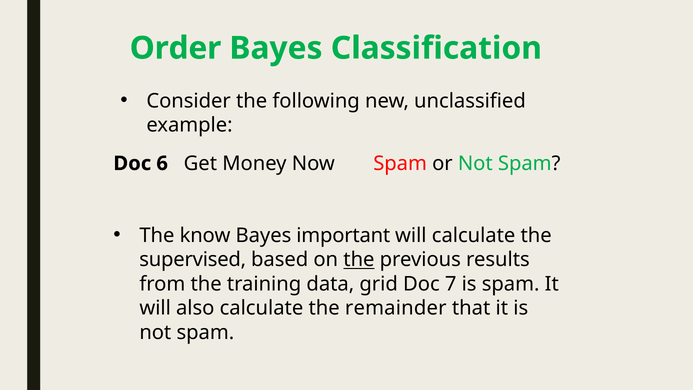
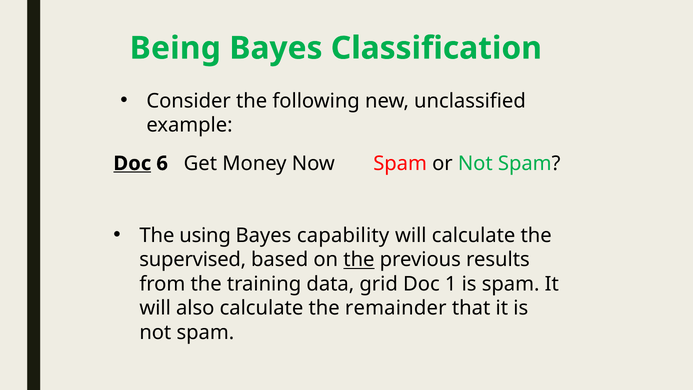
Order: Order -> Being
Doc at (132, 163) underline: none -> present
know: know -> using
important: important -> capability
7: 7 -> 1
